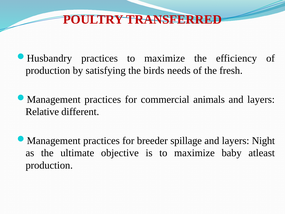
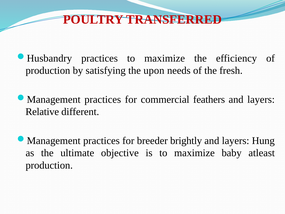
birds: birds -> upon
animals: animals -> feathers
spillage: spillage -> brightly
Night: Night -> Hung
